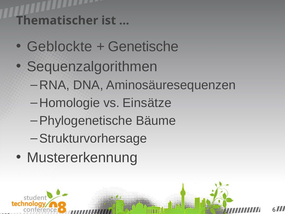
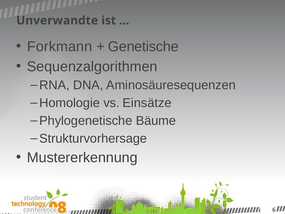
Thematischer: Thematischer -> Unverwandte
Geblockte: Geblockte -> Forkmann
